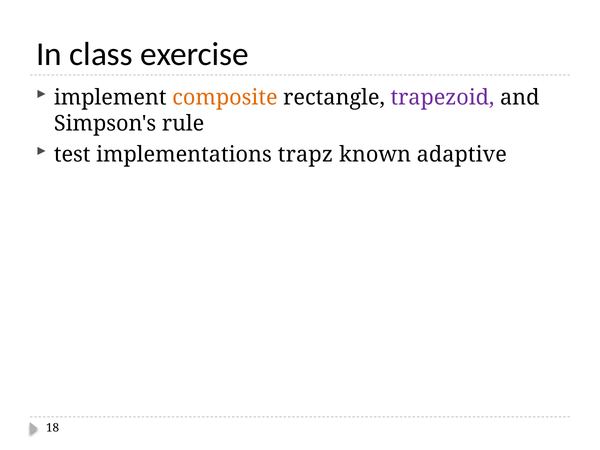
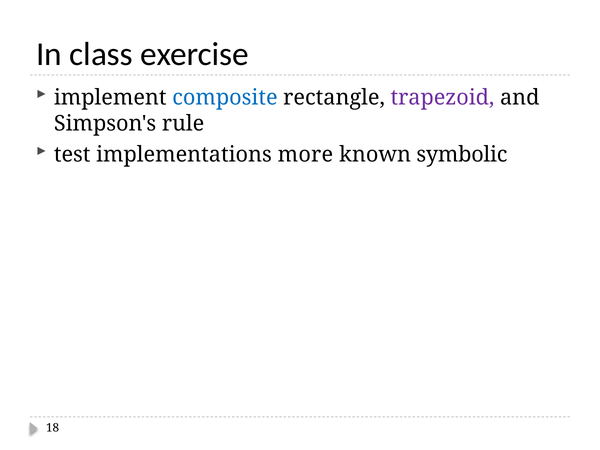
composite colour: orange -> blue
trapz: trapz -> more
adaptive: adaptive -> symbolic
